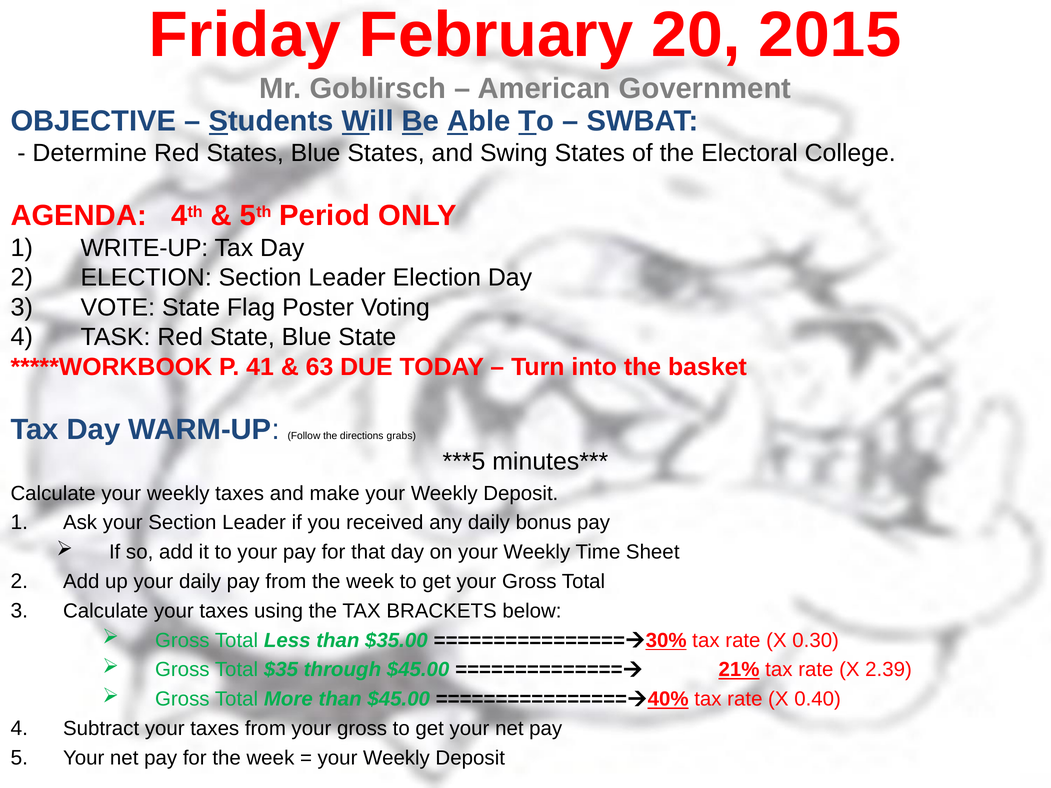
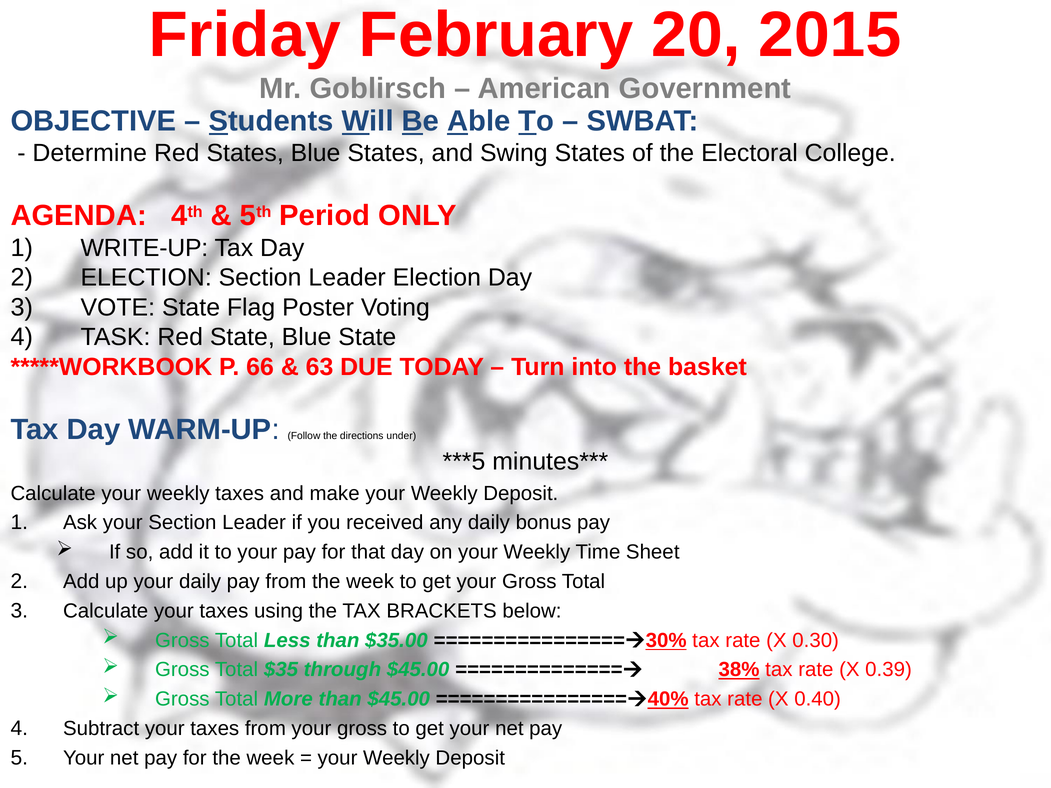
41: 41 -> 66
grabs: grabs -> under
21%: 21% -> 38%
2.39: 2.39 -> 0.39
